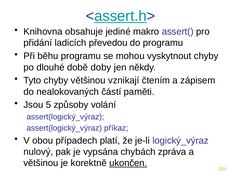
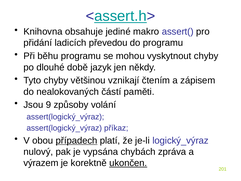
doby: doby -> jazyk
5: 5 -> 9
případech underline: none -> present
většinou at (41, 163): většinou -> výrazem
